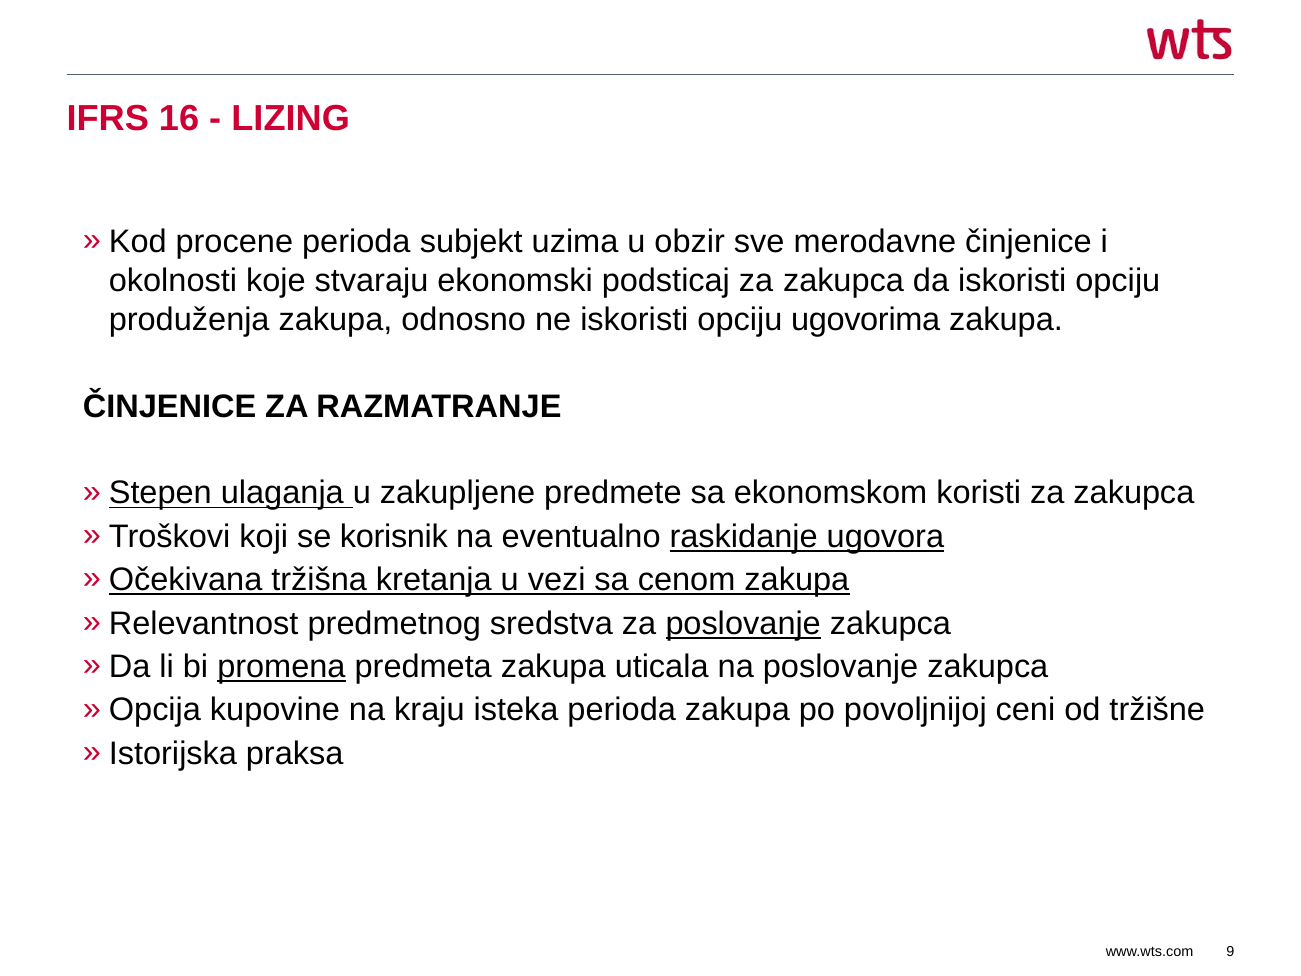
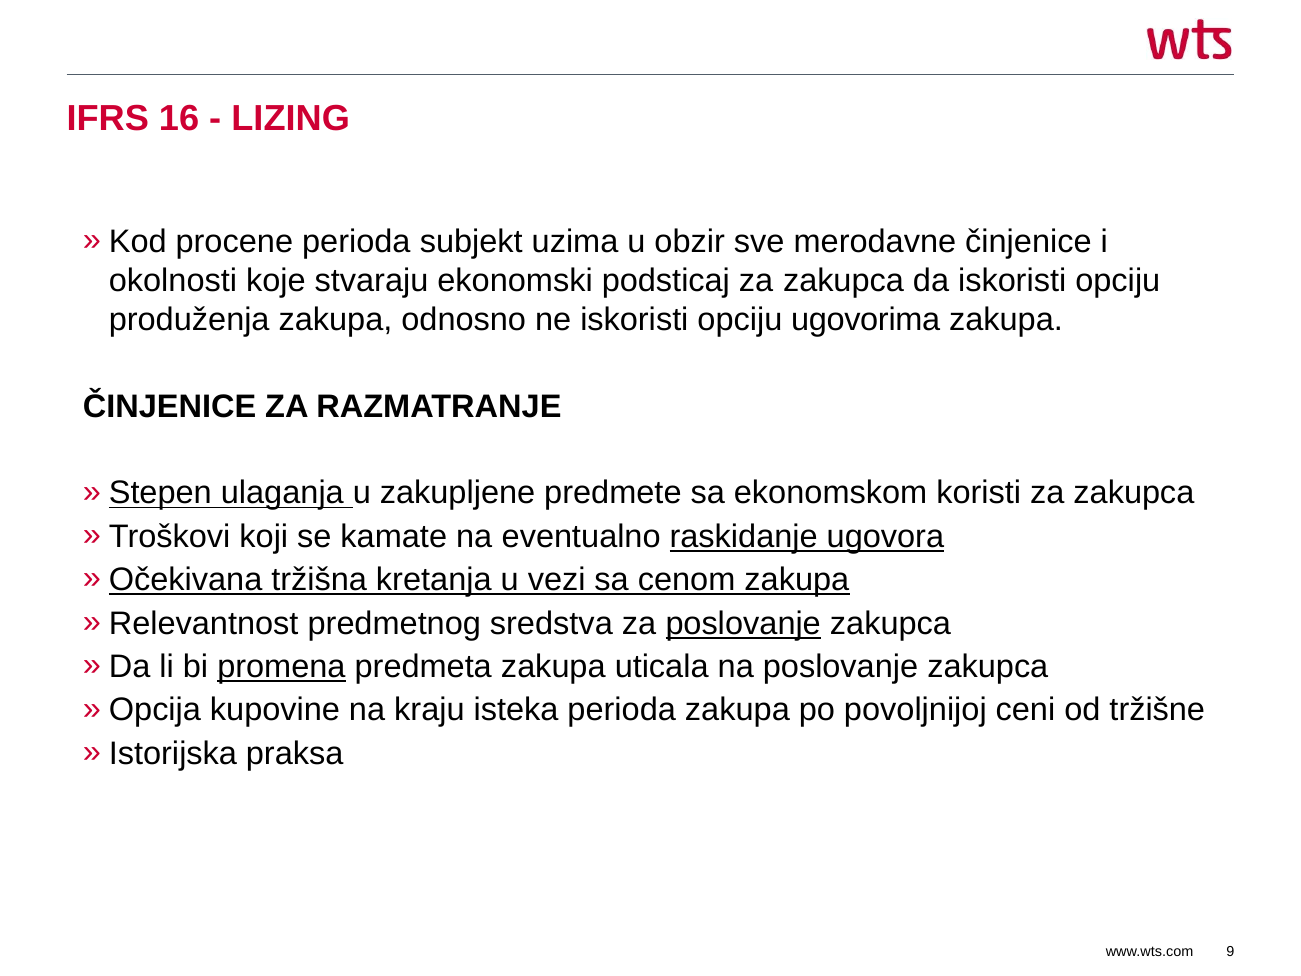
korisnik: korisnik -> kamate
